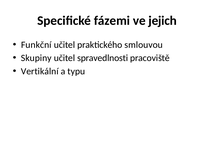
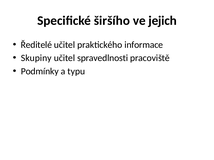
fázemi: fázemi -> širšího
Funkční: Funkční -> Ředitelé
smlouvou: smlouvou -> informace
Vertikální: Vertikální -> Podmínky
